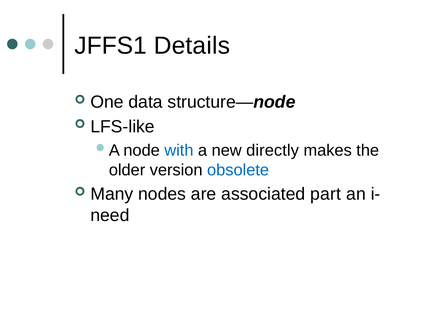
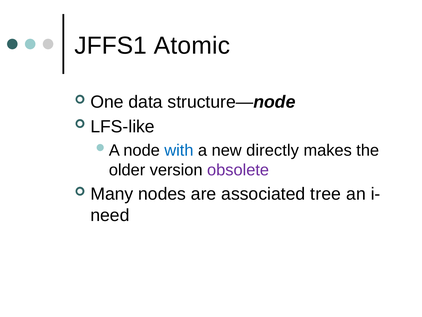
Details: Details -> Atomic
obsolete colour: blue -> purple
part: part -> tree
